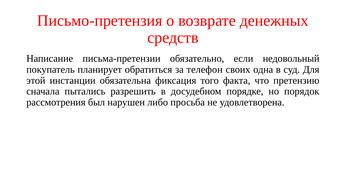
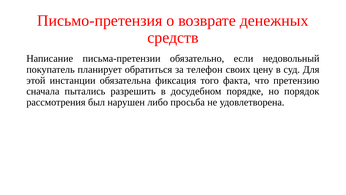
одна: одна -> цену
